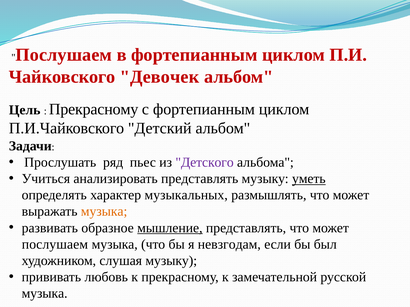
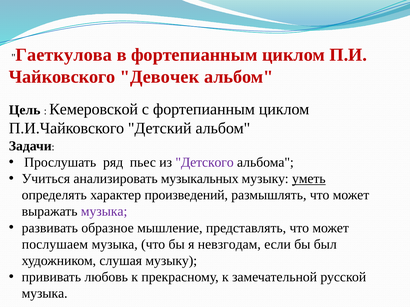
Послушаем at (64, 55): Послушаем -> Гаеткулова
Прекрасному at (94, 109): Прекрасному -> Кемеровской
анализировать представлять: представлять -> музыкальных
музыкальных: музыкальных -> произведений
музыка at (104, 212) colour: orange -> purple
мышление underline: present -> none
